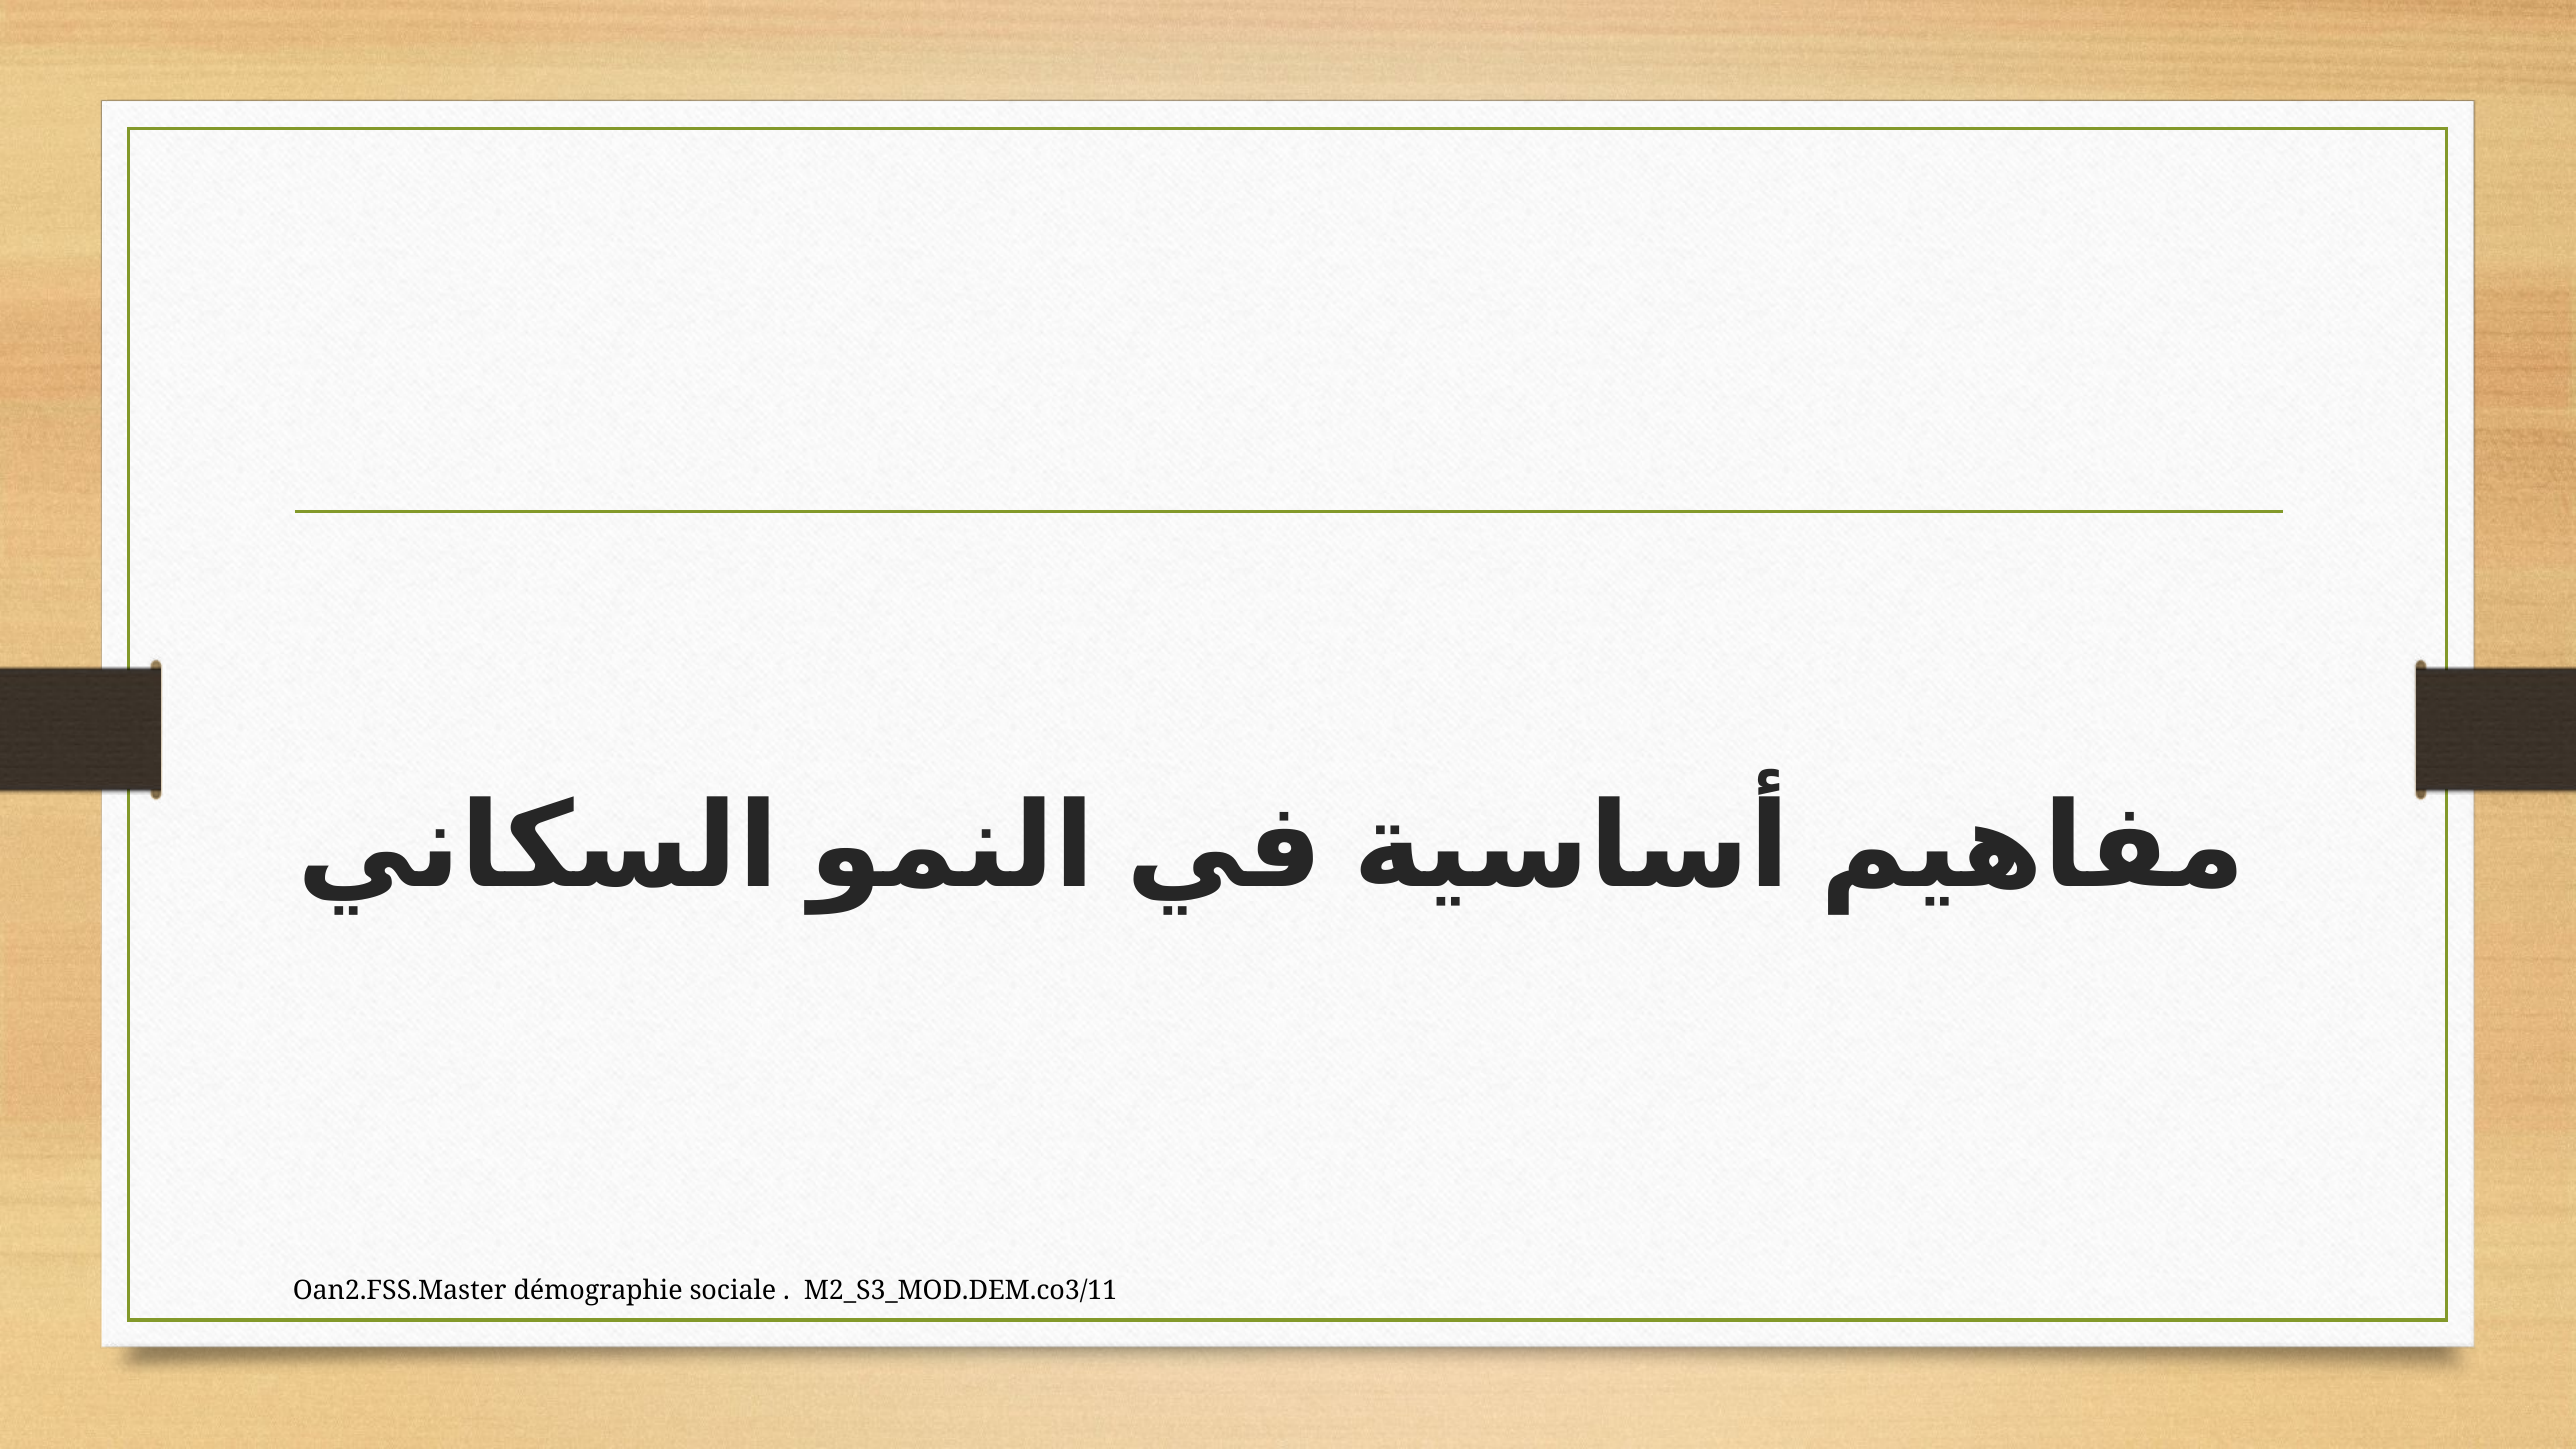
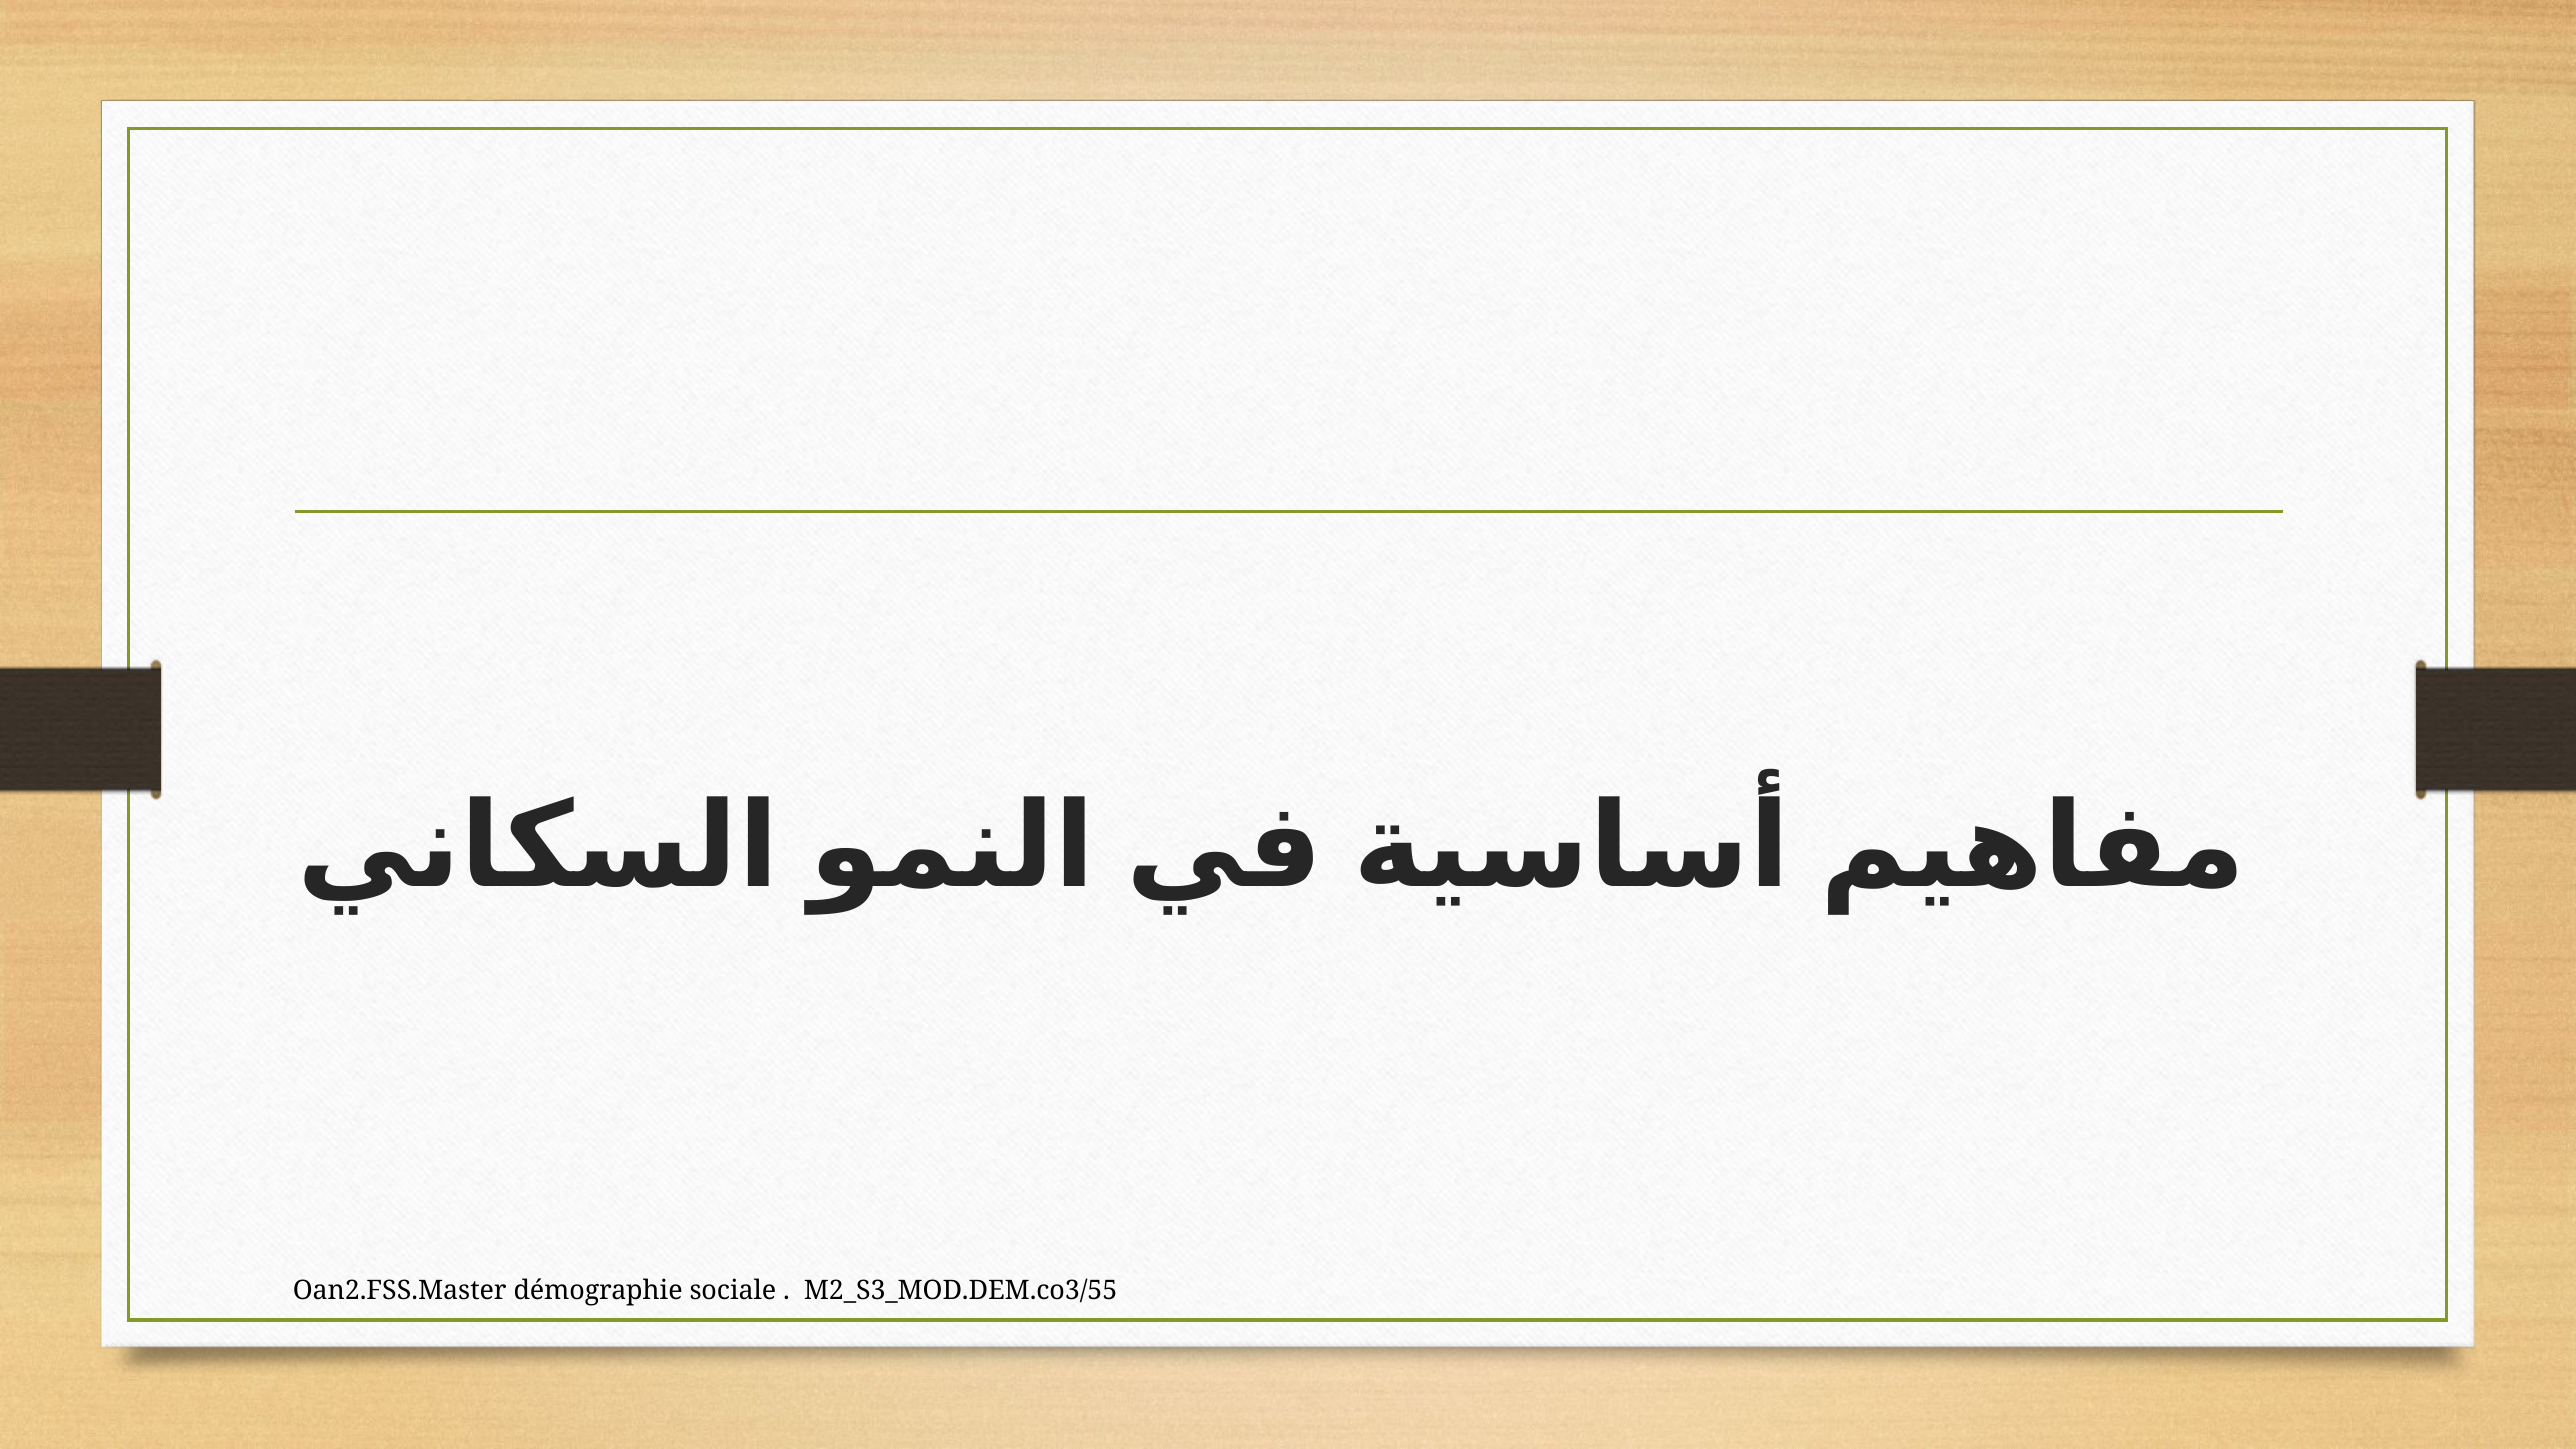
M2_S3_MOD.DEM.co3/11: M2_S3_MOD.DEM.co3/11 -> M2_S3_MOD.DEM.co3/55
